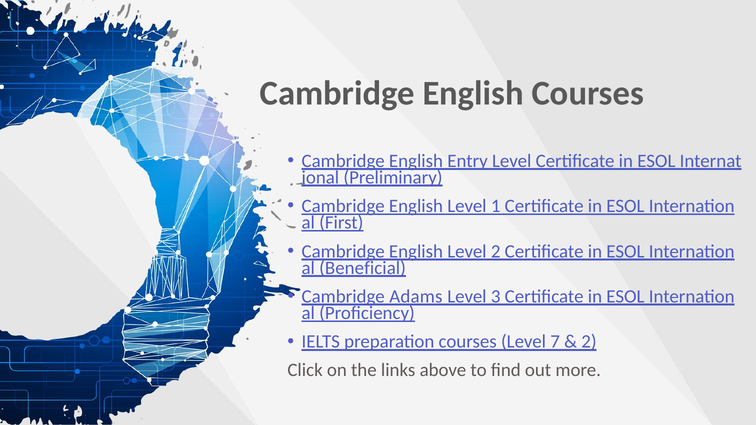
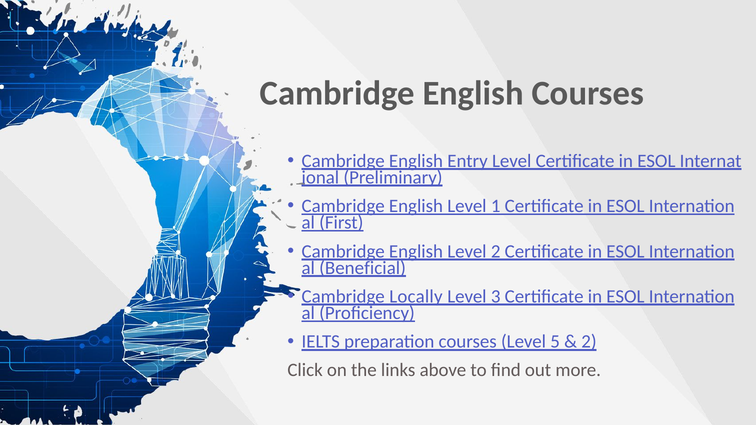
Adams: Adams -> Locally
7: 7 -> 5
